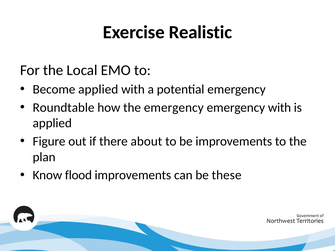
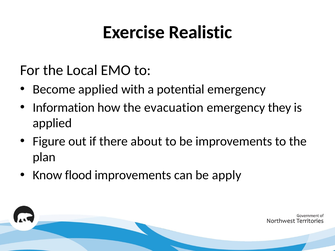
Roundtable: Roundtable -> Information
the emergency: emergency -> evacuation
emergency with: with -> they
these: these -> apply
